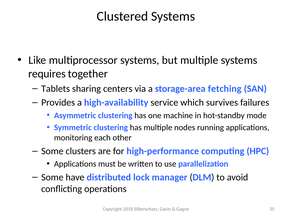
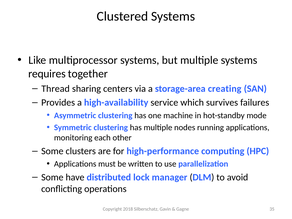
Tablets: Tablets -> Thread
fetching: fetching -> creating
